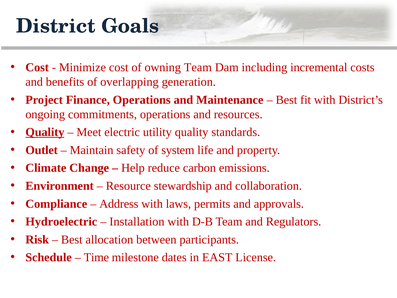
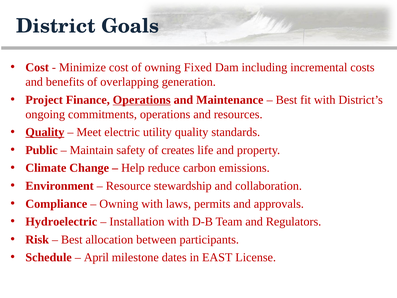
owning Team: Team -> Fixed
Operations at (142, 100) underline: none -> present
Outlet: Outlet -> Public
system: system -> creates
Address at (119, 204): Address -> Owning
Time: Time -> April
